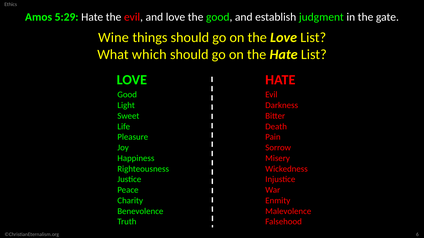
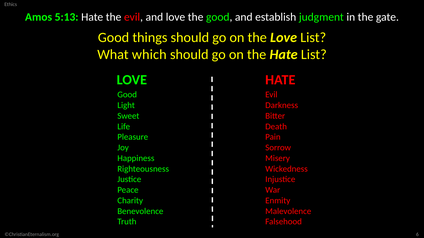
5:29: 5:29 -> 5:13
Wine at (113, 38): Wine -> Good
